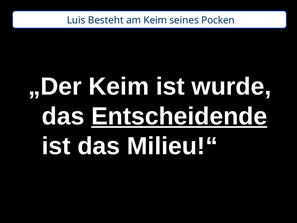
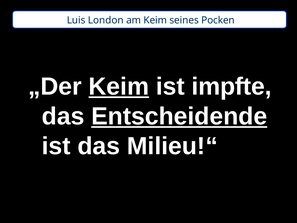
Besteht: Besteht -> London
Keim at (119, 86) underline: none -> present
wurde: wurde -> impfte
